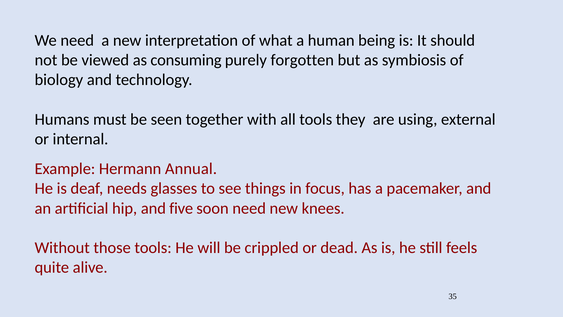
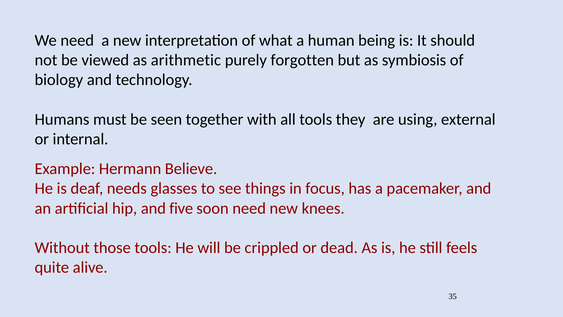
consuming: consuming -> arithmetic
Annual: Annual -> Believe
